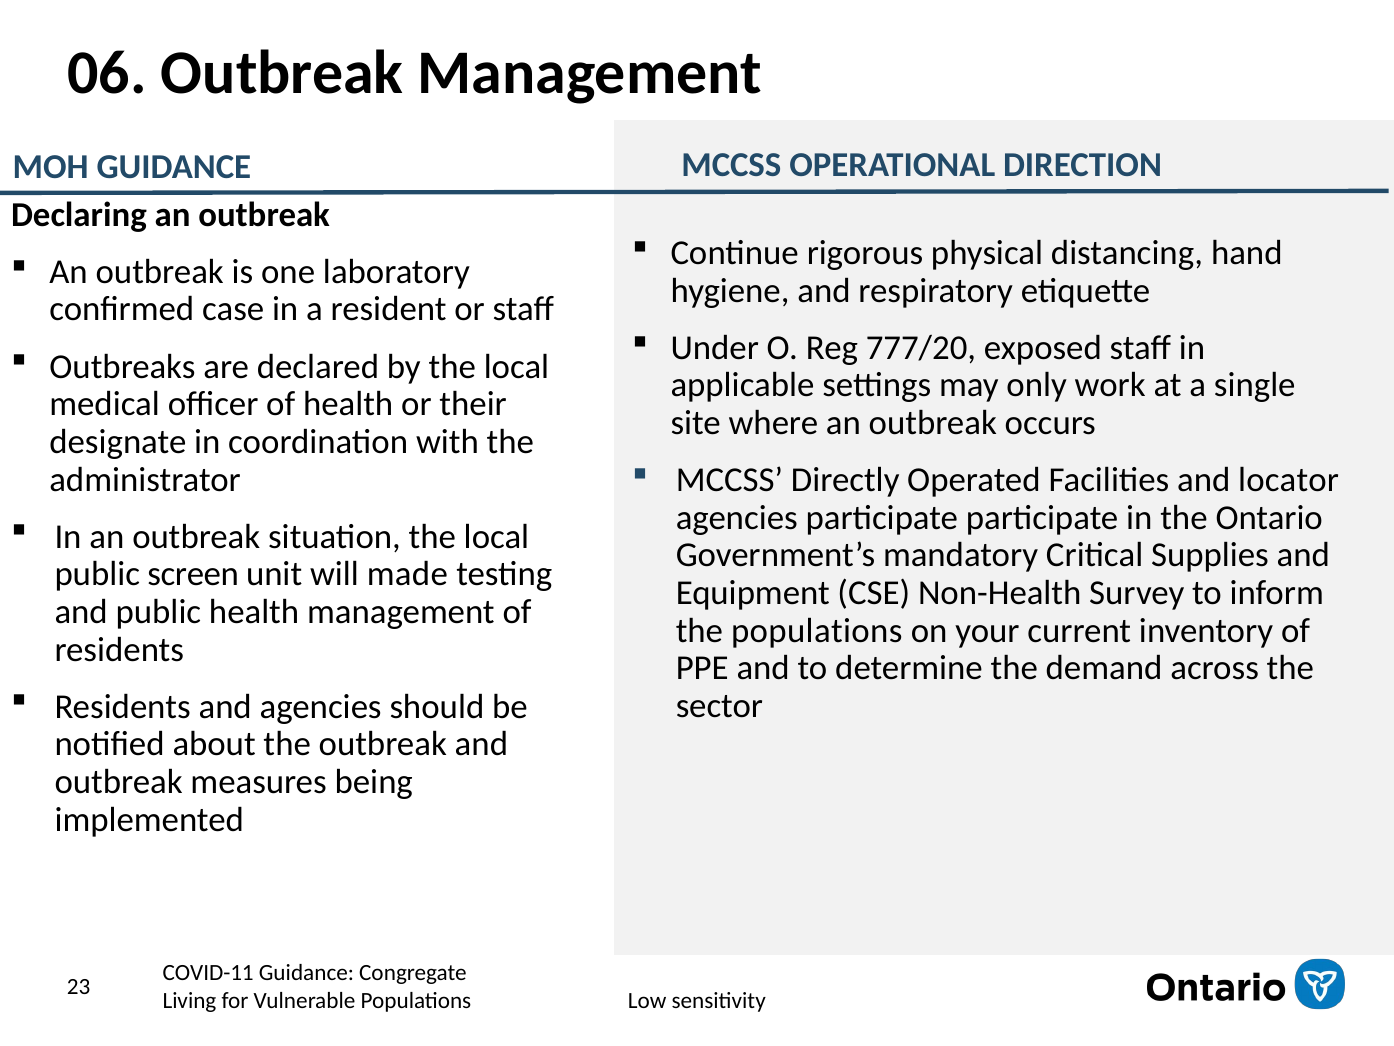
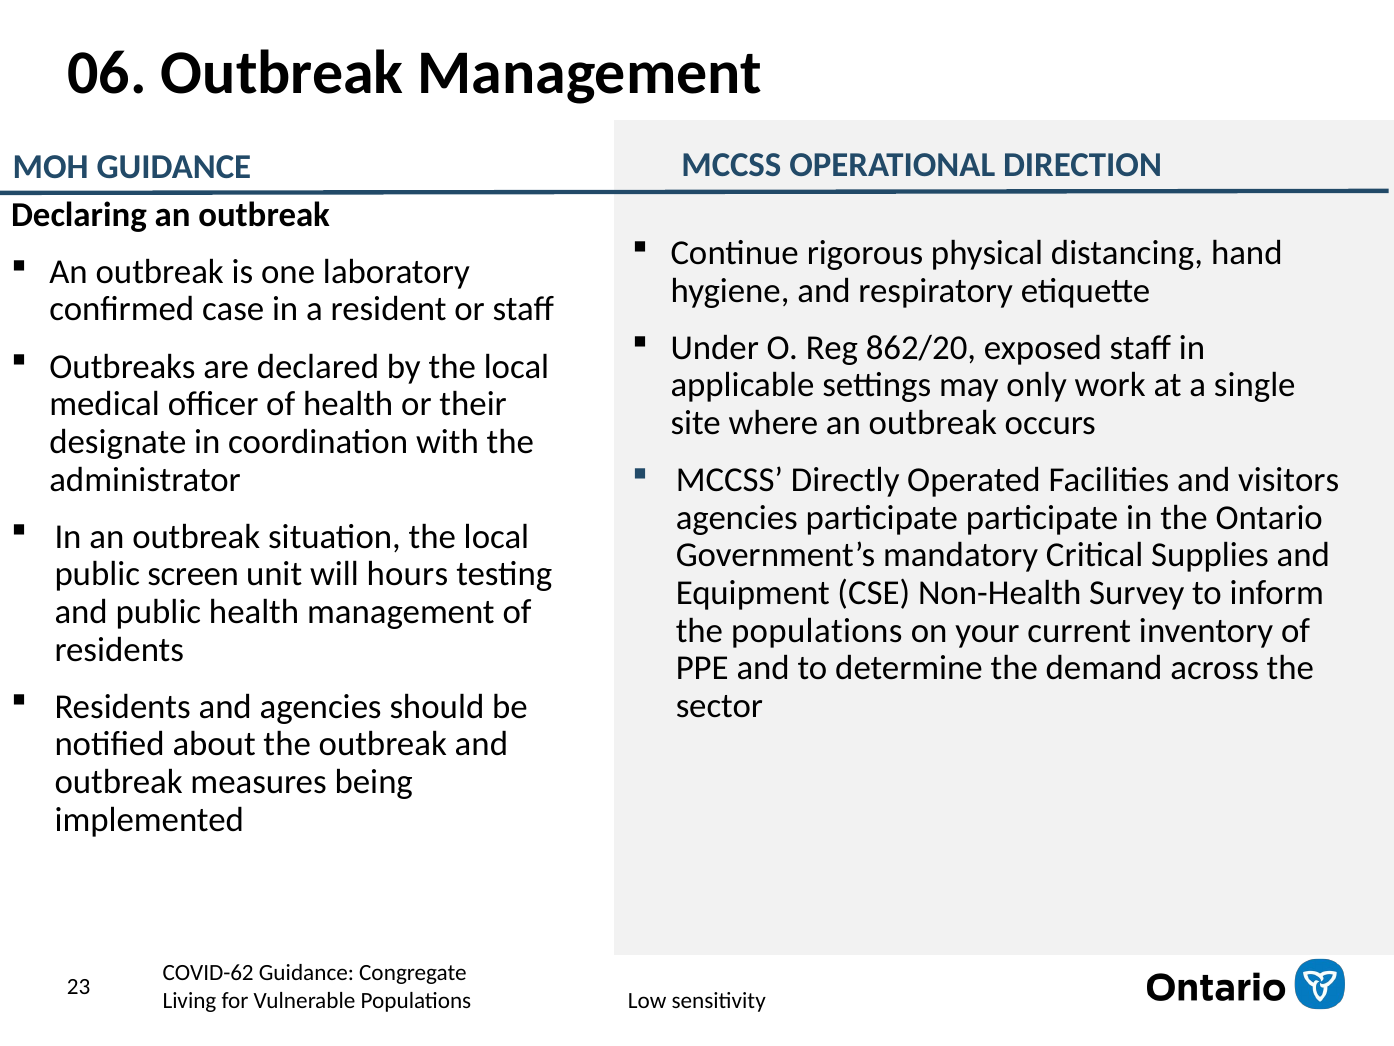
777/20: 777/20 -> 862/20
locator: locator -> visitors
made: made -> hours
COVID-11: COVID-11 -> COVID-62
